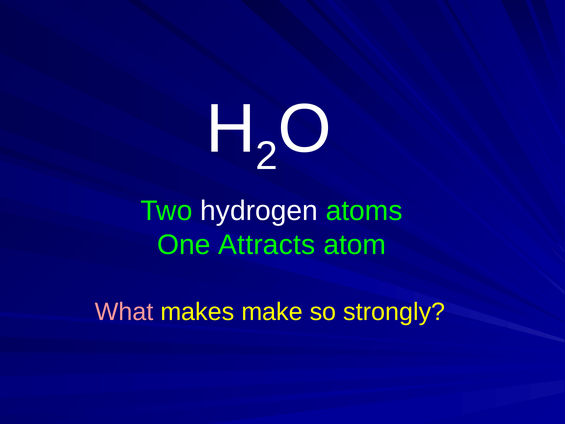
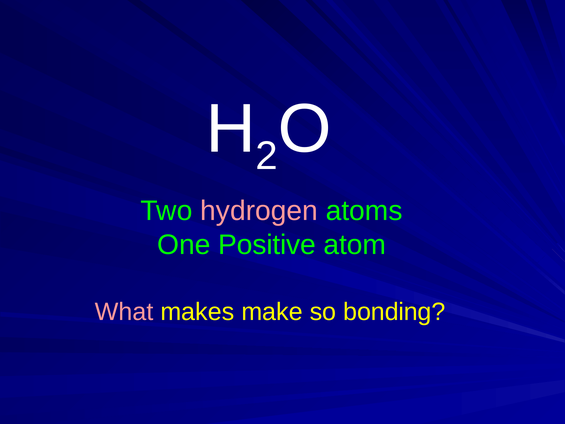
hydrogen colour: white -> pink
Attracts: Attracts -> Positive
strongly: strongly -> bonding
